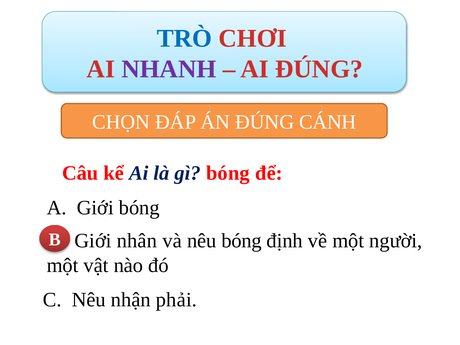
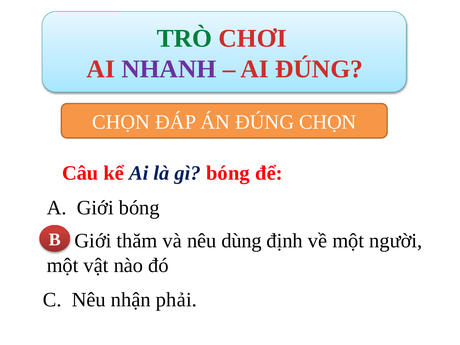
TRÒ colour: blue -> green
ĐÚNG CÁNH: CÁNH -> CHỌN
nhân: nhân -> thăm
nêu bóng: bóng -> dùng
